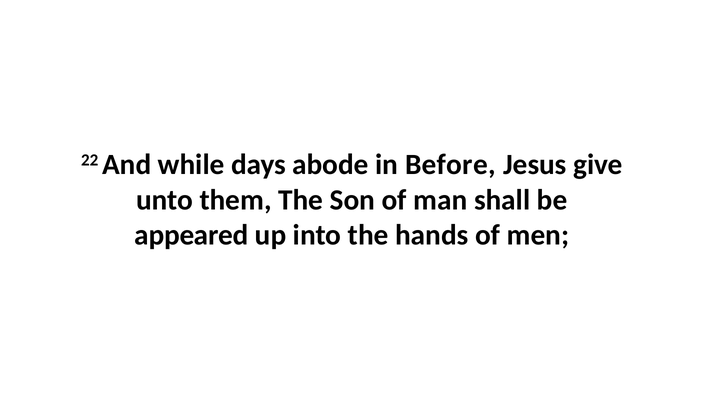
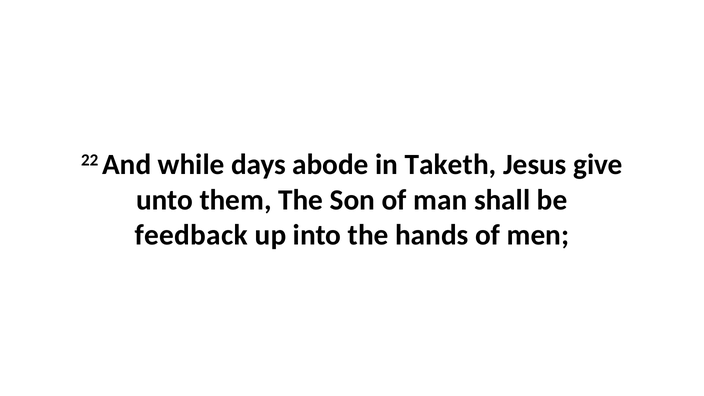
Before: Before -> Taketh
appeared: appeared -> feedback
